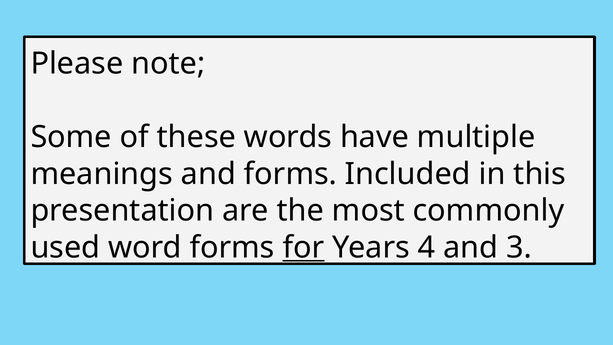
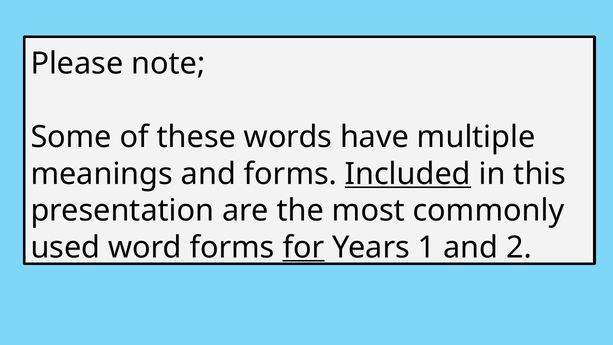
Included underline: none -> present
4: 4 -> 1
3: 3 -> 2
